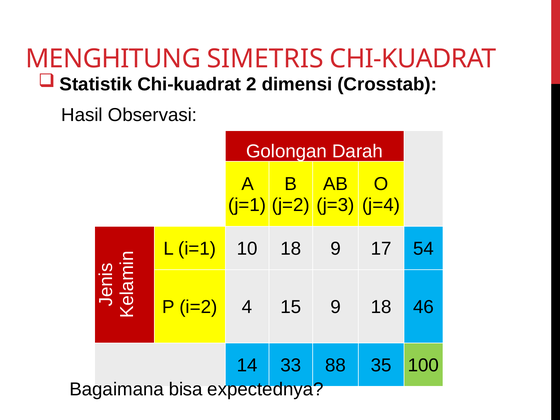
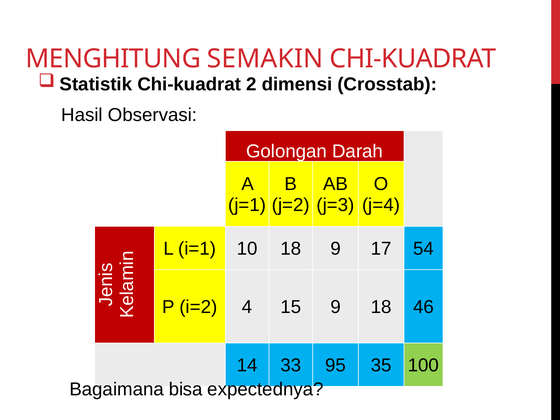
SIMETRIS: SIMETRIS -> SEMAKIN
88: 88 -> 95
